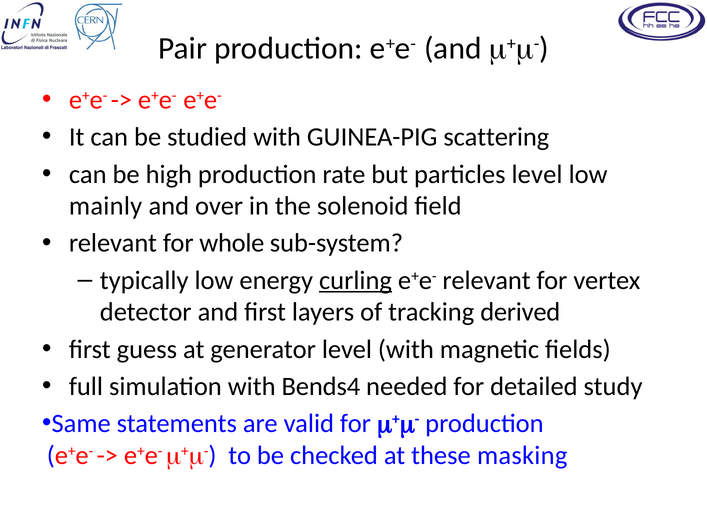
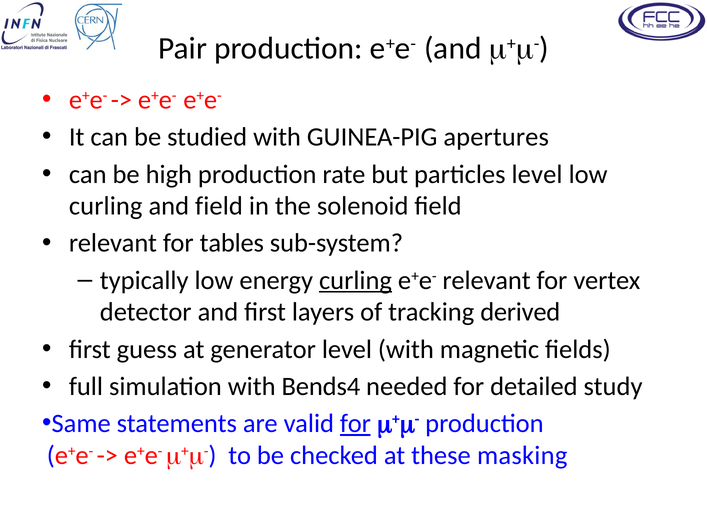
scattering: scattering -> apertures
mainly at (106, 206): mainly -> curling
and over: over -> field
whole: whole -> tables
for at (355, 424) underline: none -> present
